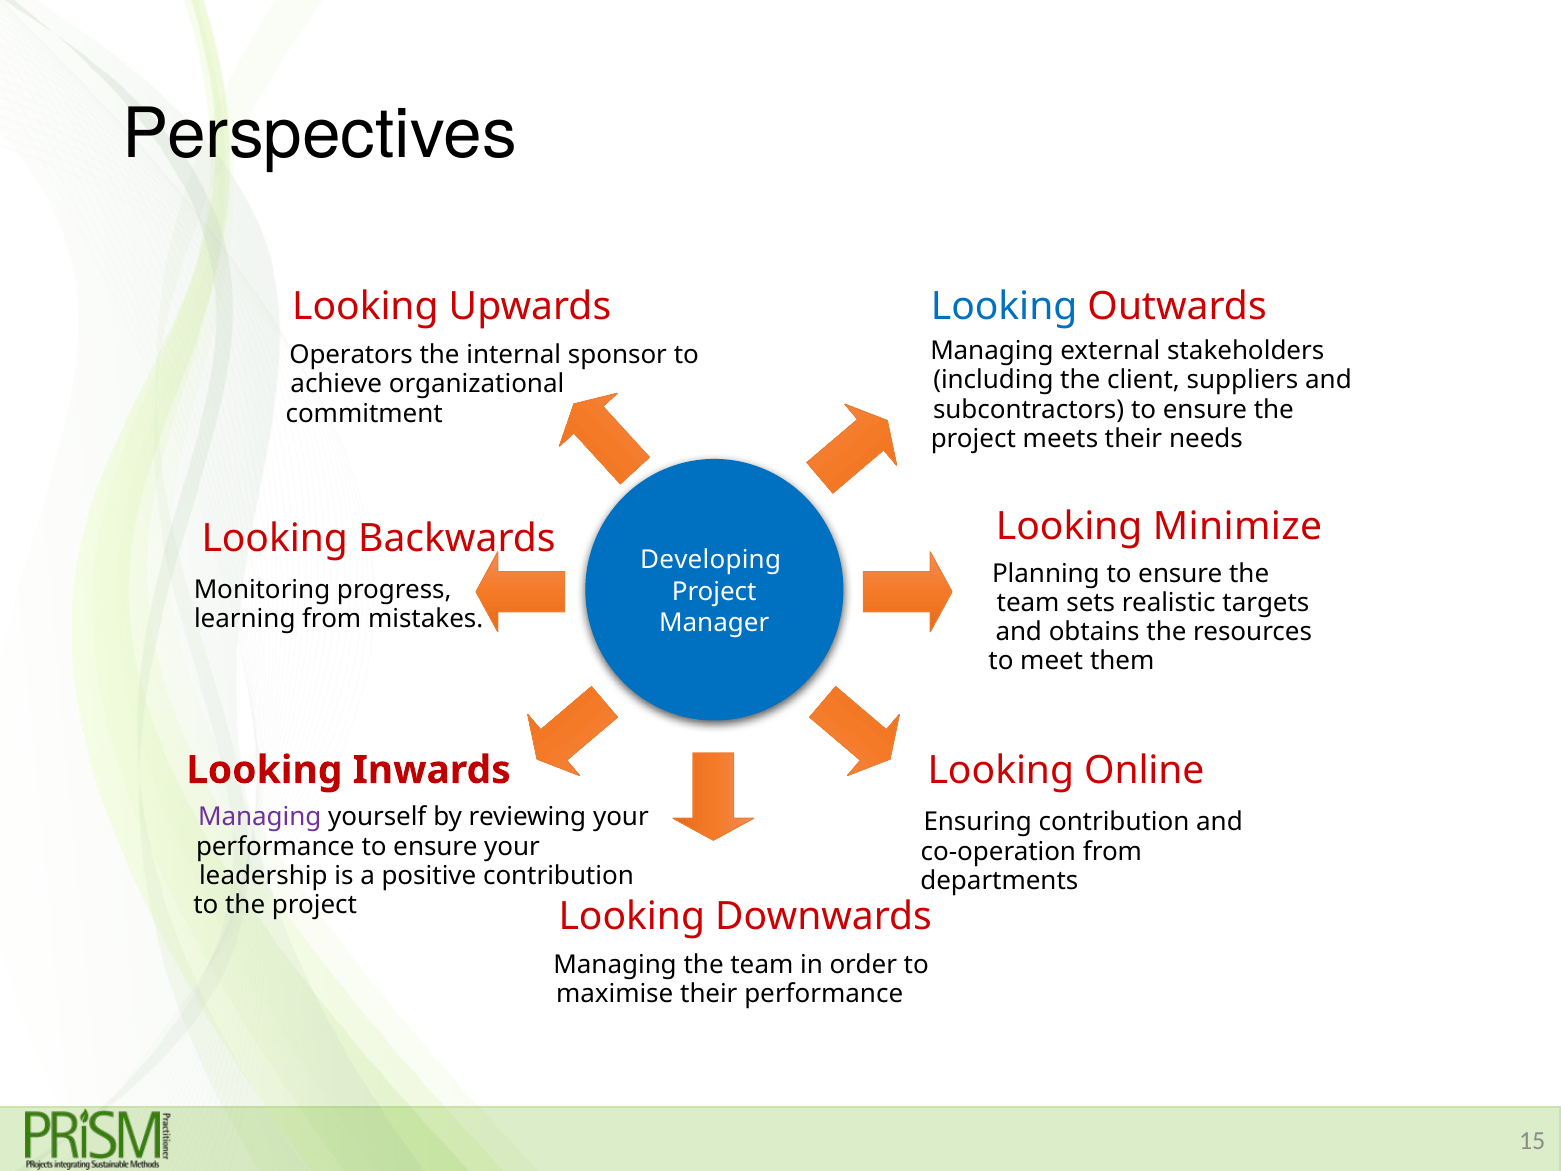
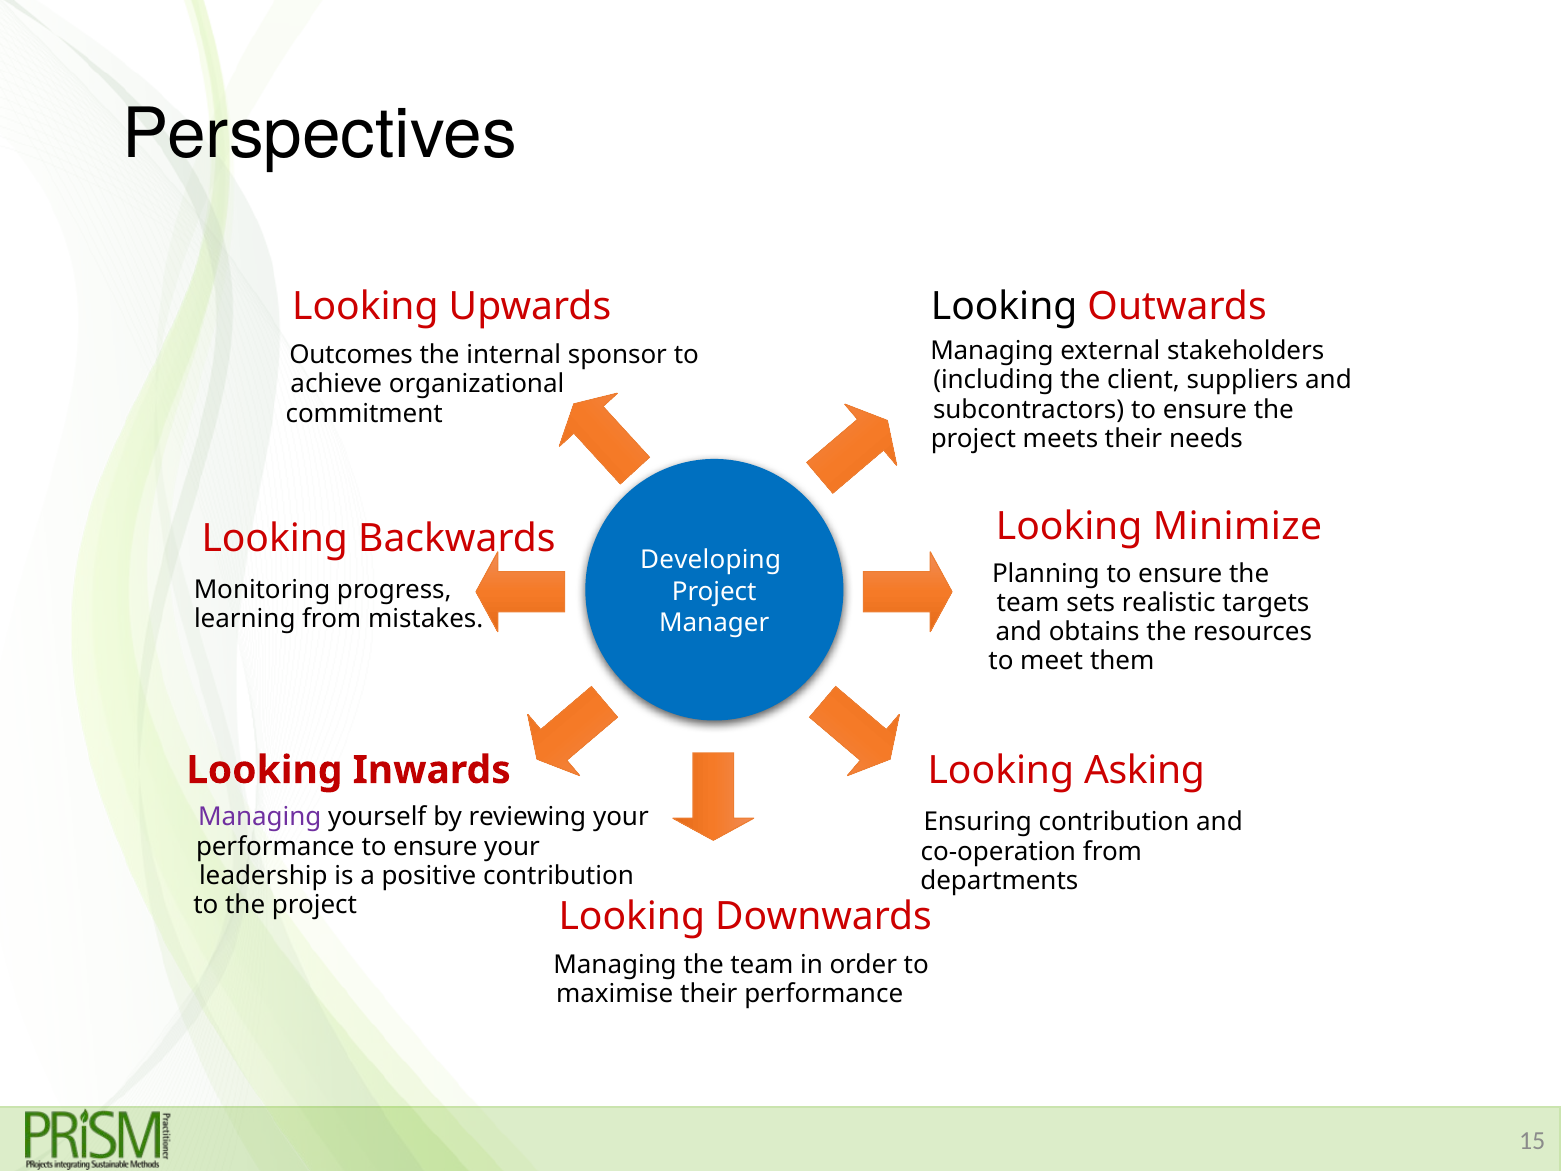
Looking at (1004, 307) colour: blue -> black
Operators: Operators -> Outcomes
Online: Online -> Asking
